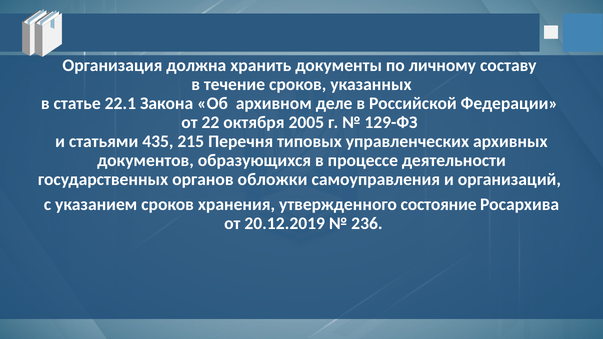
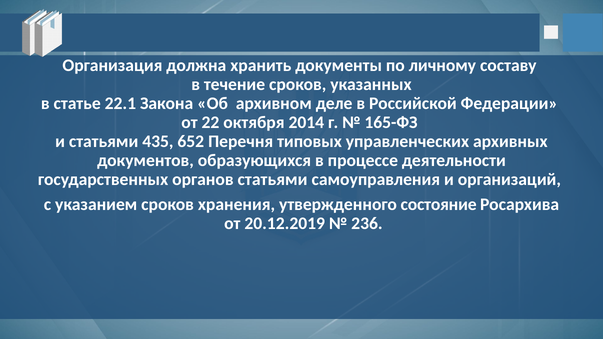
2005: 2005 -> 2014
129-ФЗ: 129-ФЗ -> 165-ФЗ
215: 215 -> 652
органов обложки: обложки -> статьями
